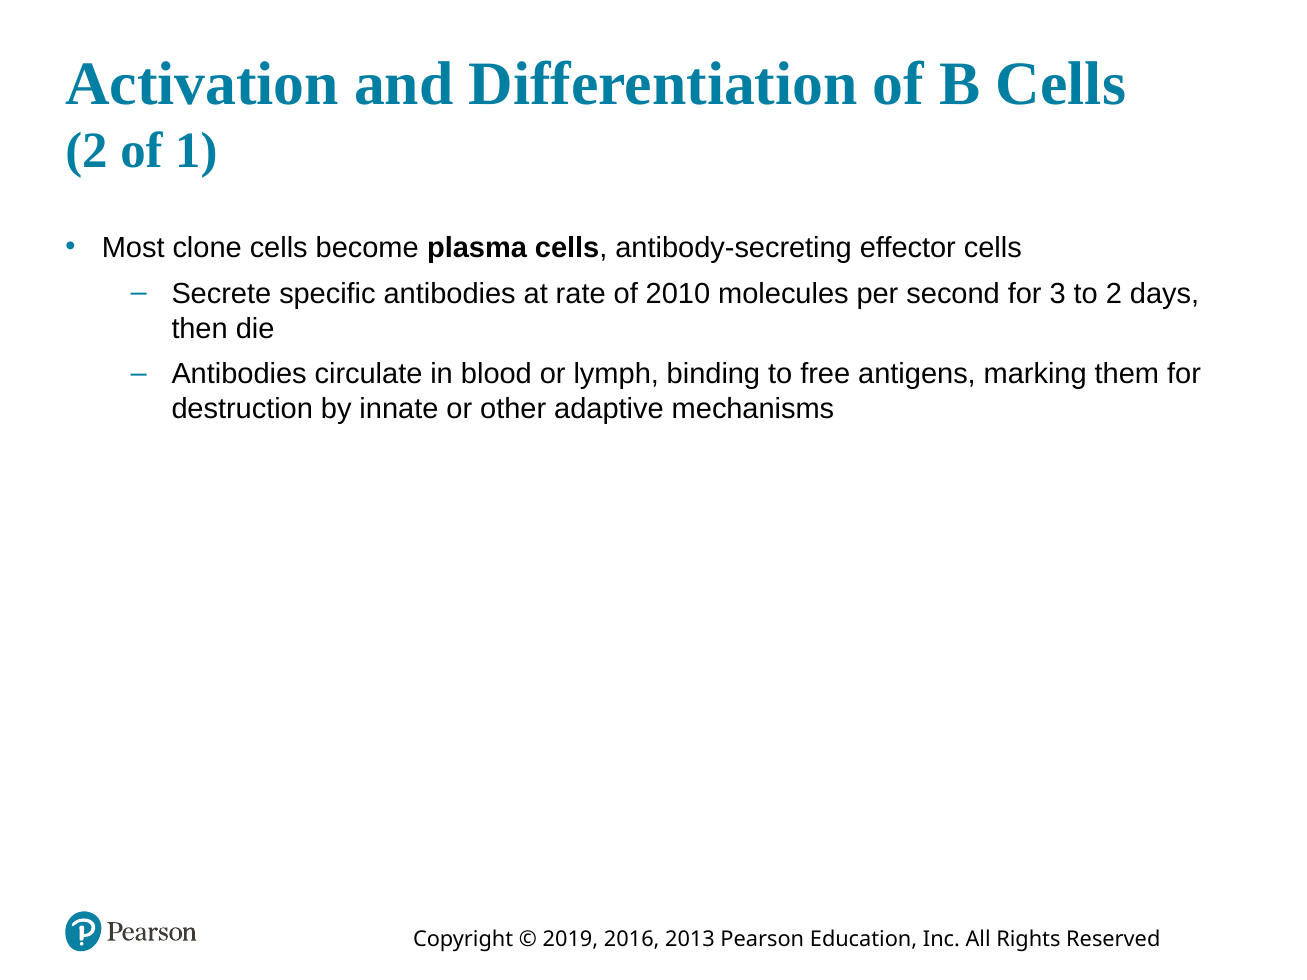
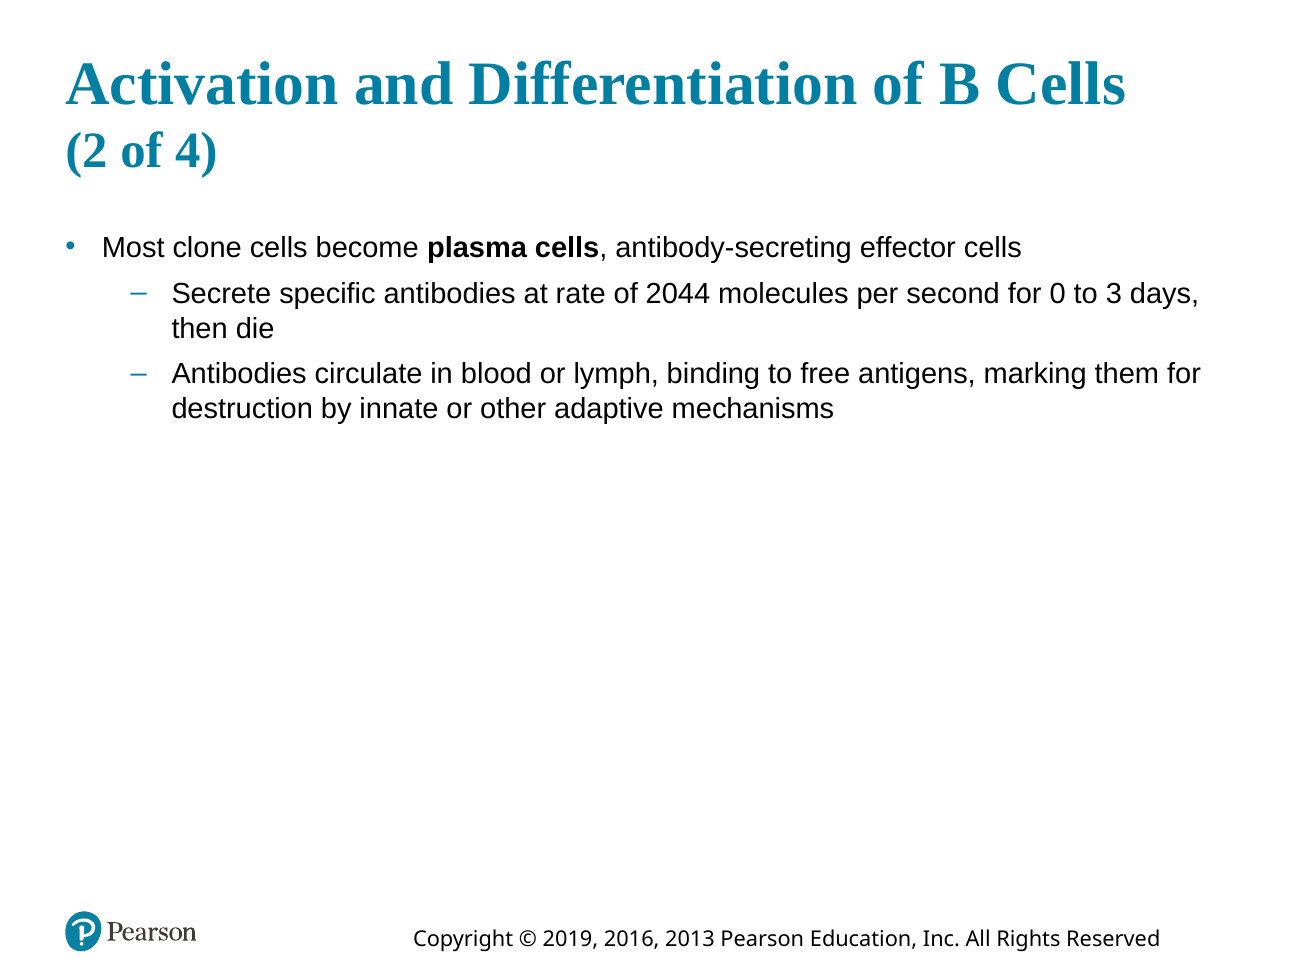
1: 1 -> 4
2010: 2010 -> 2044
3: 3 -> 0
to 2: 2 -> 3
